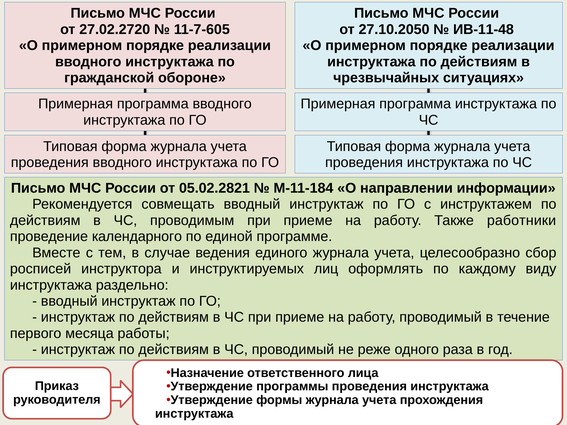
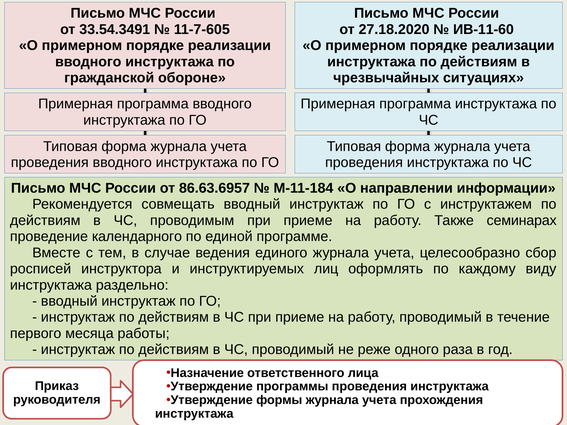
27.02.2720: 27.02.2720 -> 33.54.3491
27.10.2050: 27.10.2050 -> 27.18.2020
ИВ-11-48: ИВ-11-48 -> ИВ-11-60
05.02.2821: 05.02.2821 -> 86.63.6957
работники: работники -> семинарах
